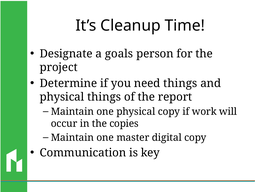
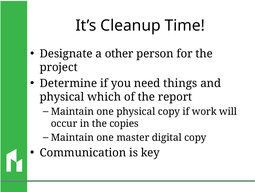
goals: goals -> other
physical things: things -> which
